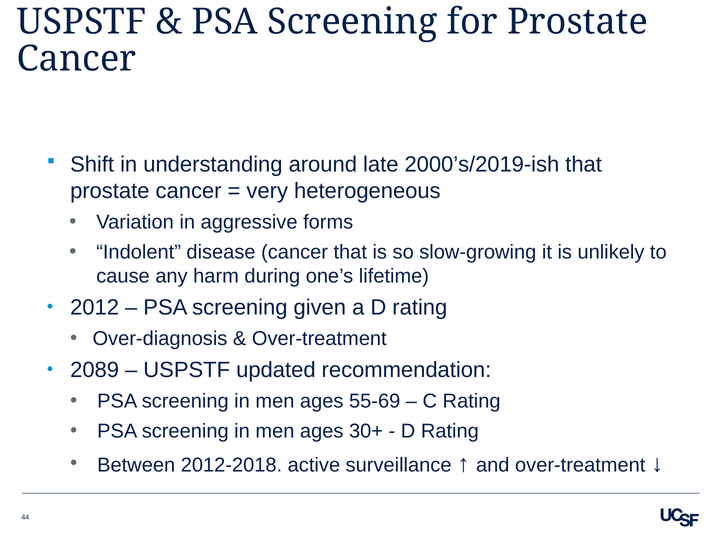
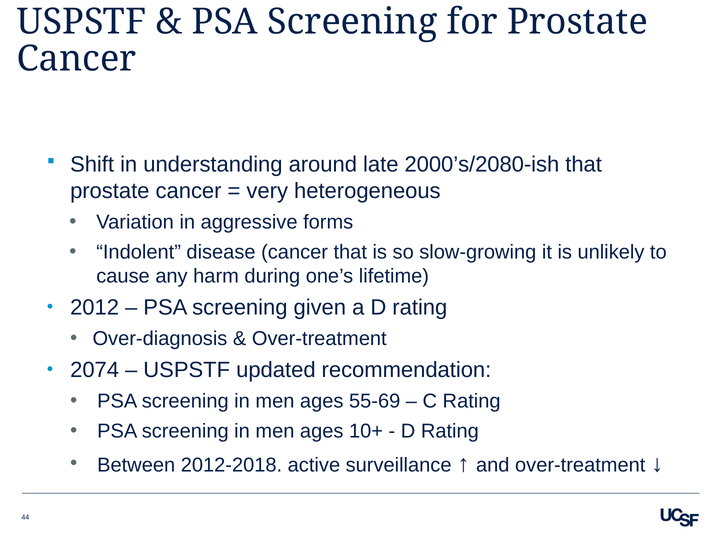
2000’s/2019-ish: 2000’s/2019-ish -> 2000’s/2080-ish
2089: 2089 -> 2074
30+: 30+ -> 10+
